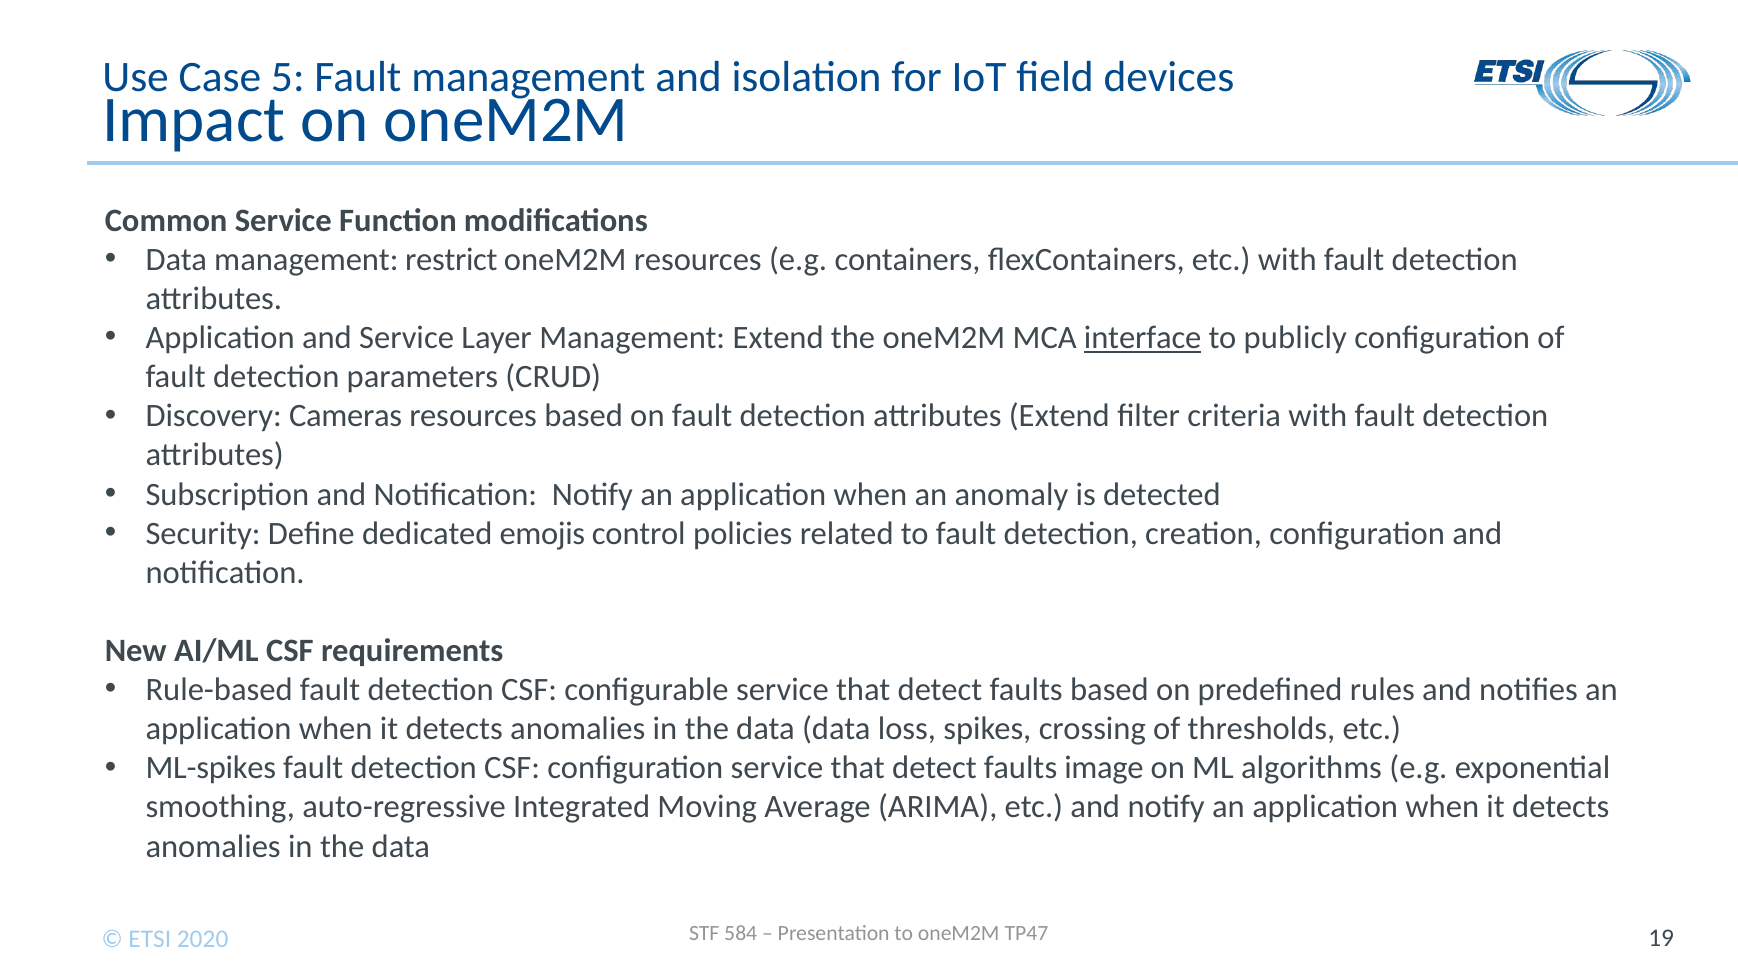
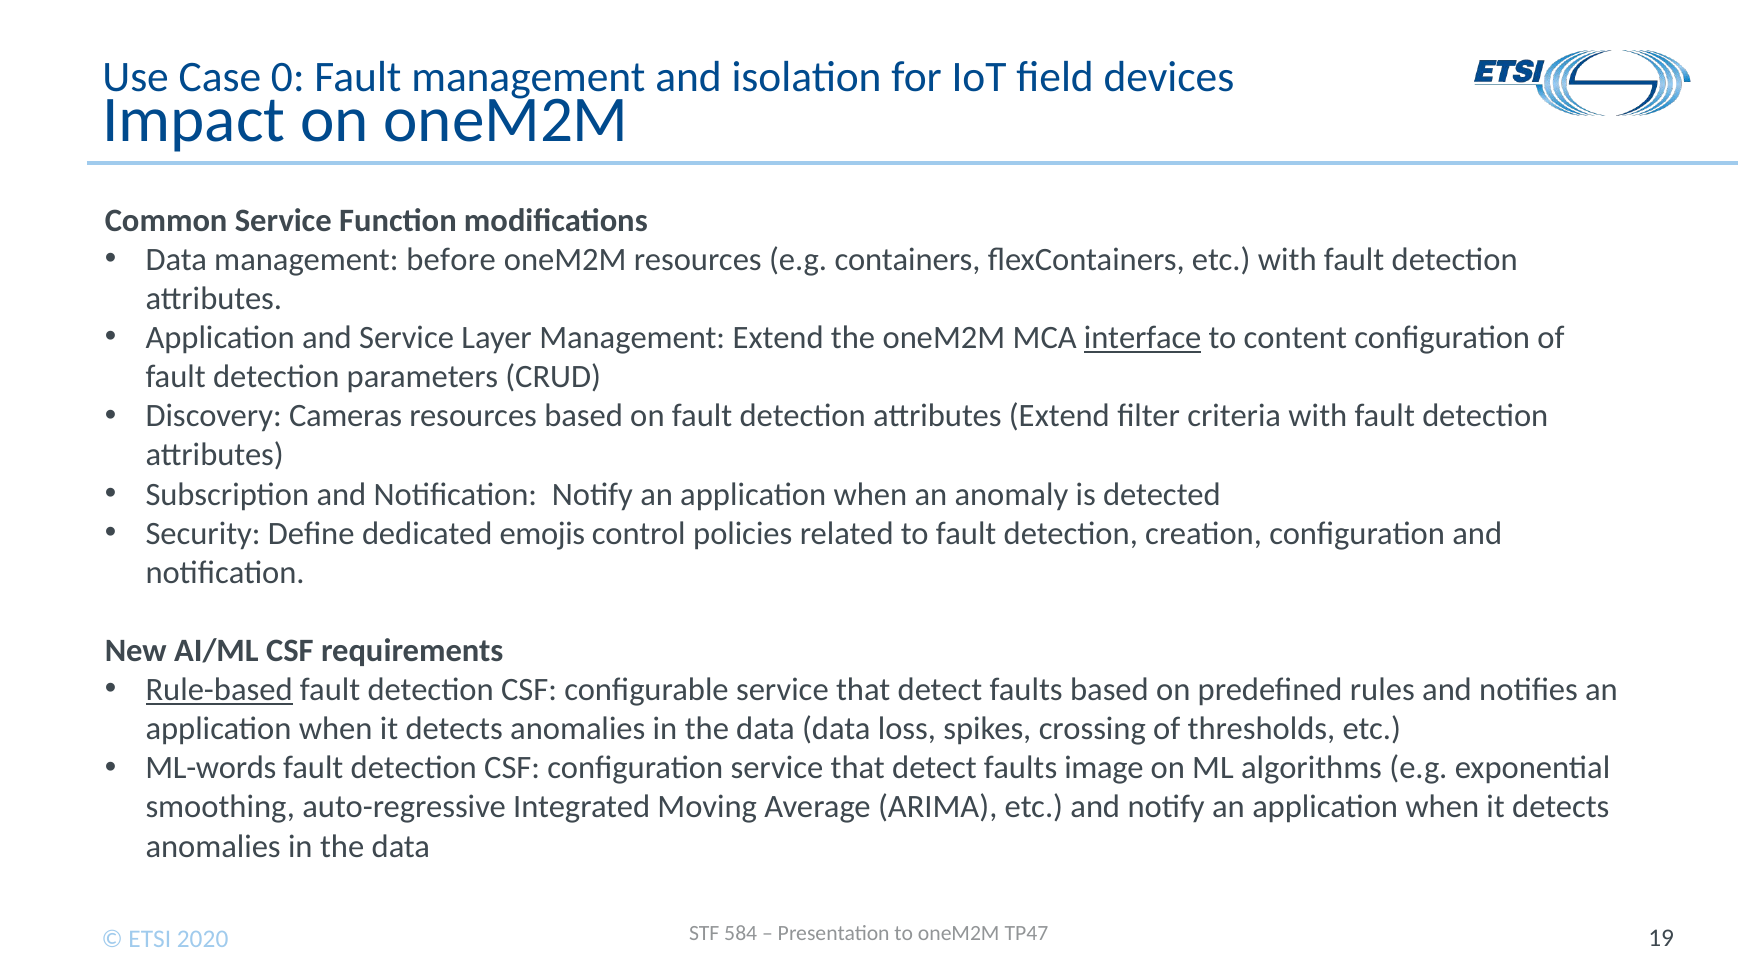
5: 5 -> 0
restrict: restrict -> before
publicly: publicly -> content
Rule-based underline: none -> present
ML-spikes: ML-spikes -> ML-words
